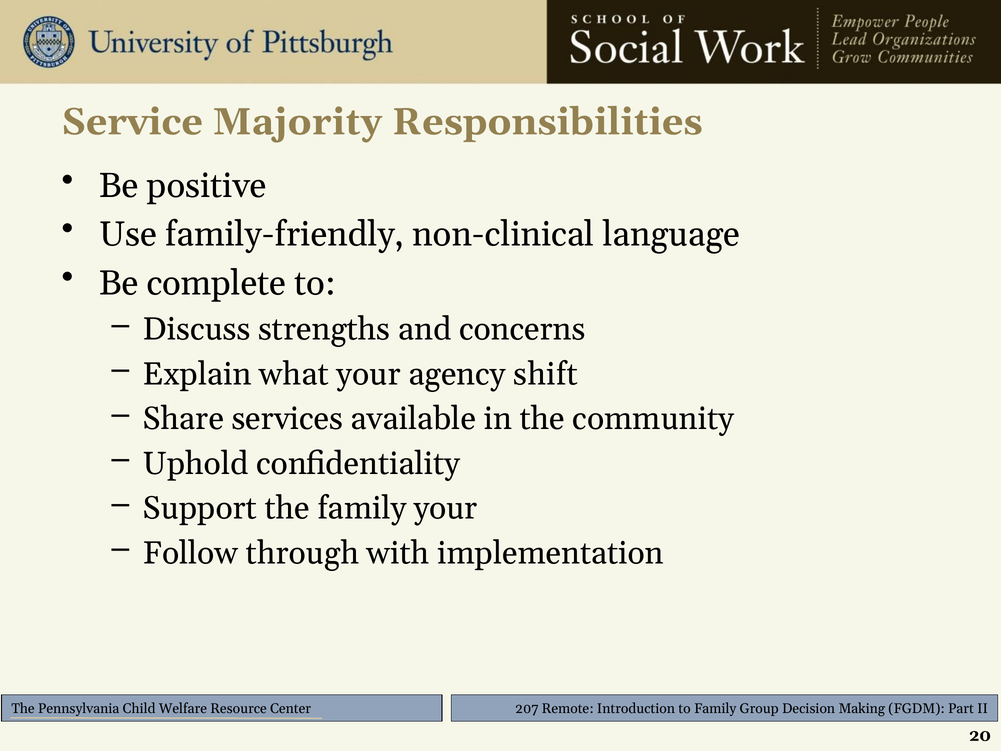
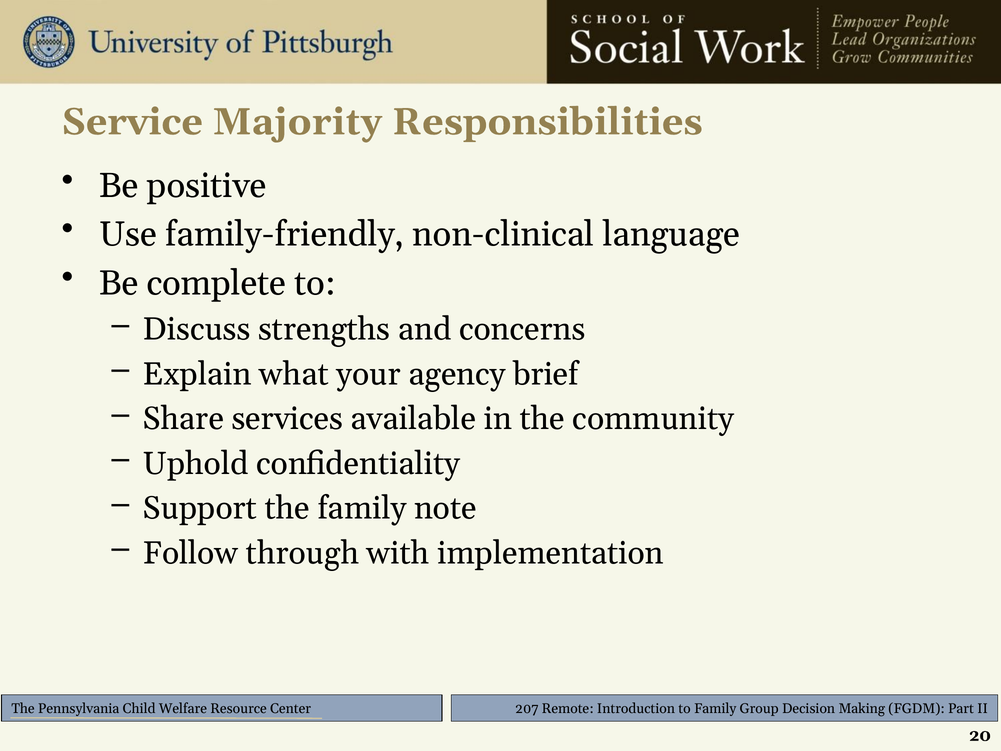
shift: shift -> brief
family your: your -> note
